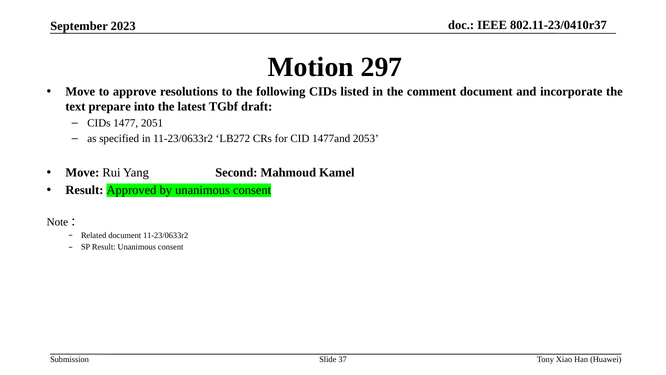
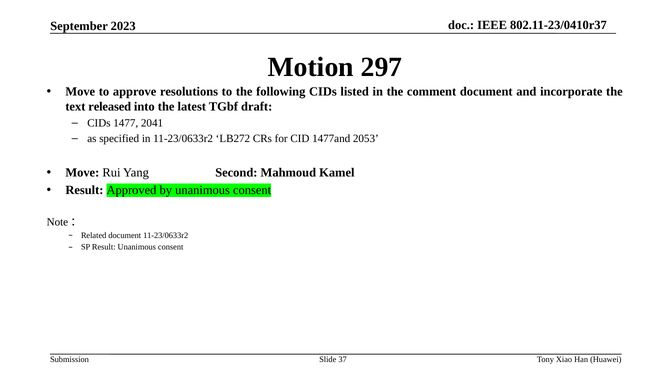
prepare: prepare -> released
2051: 2051 -> 2041
